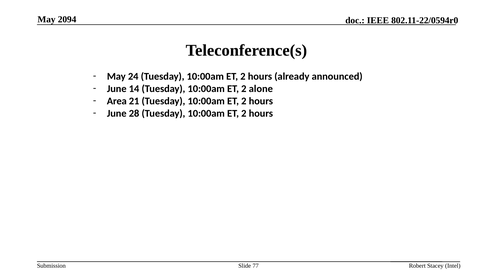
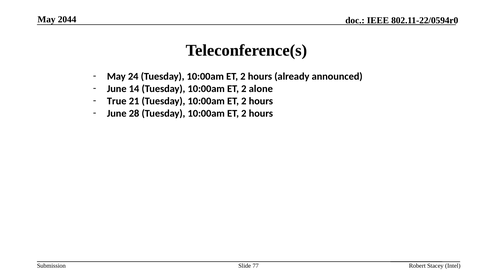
2094: 2094 -> 2044
Area: Area -> True
